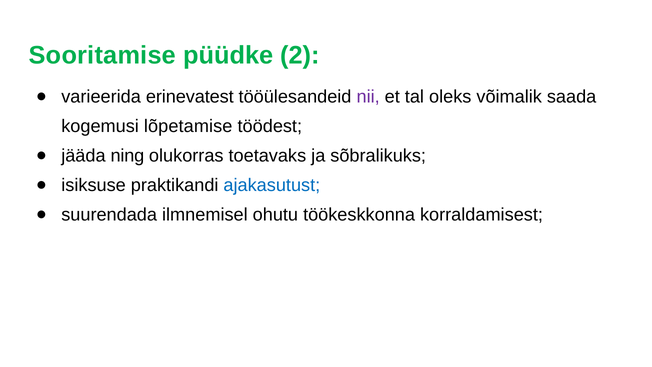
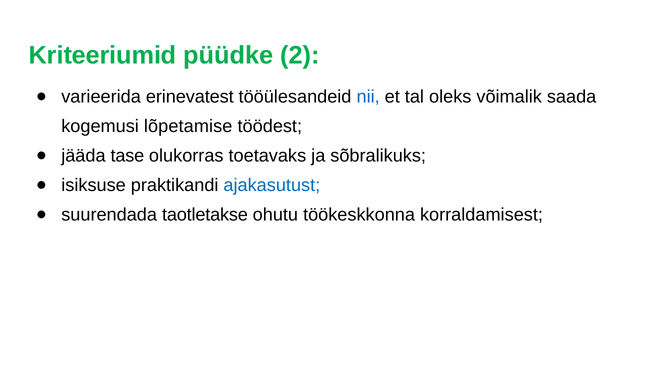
Sooritamise: Sooritamise -> Kriteeriumid
nii colour: purple -> blue
ning: ning -> tase
ilmnemisel: ilmnemisel -> taotletakse
